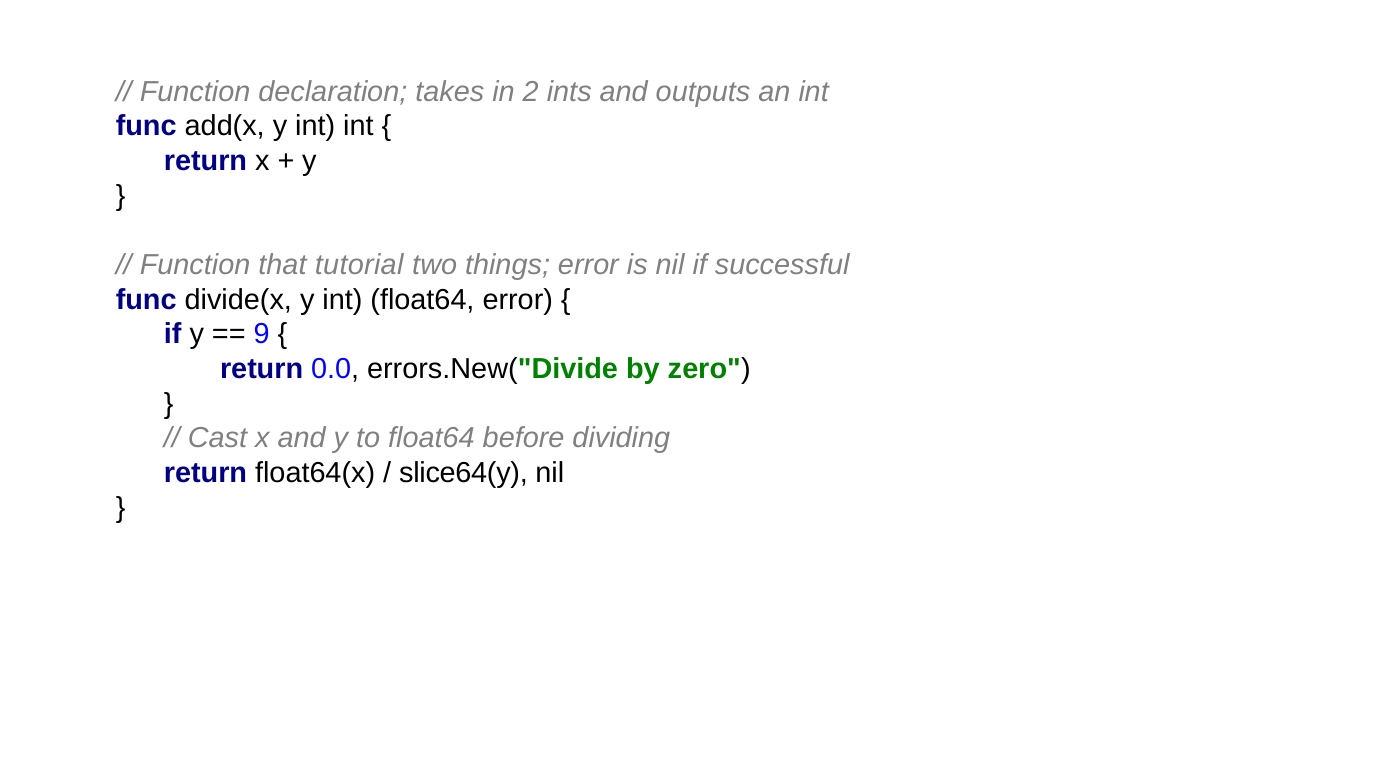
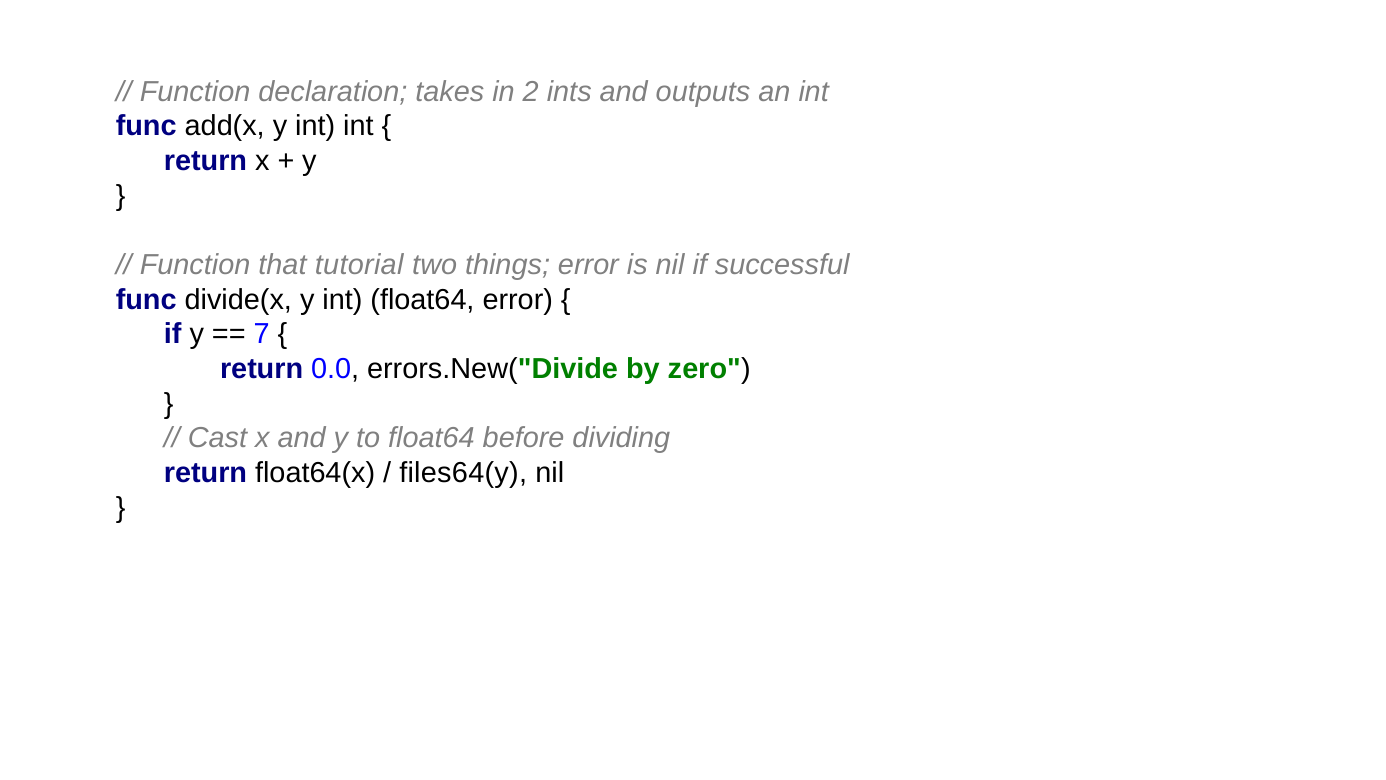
9: 9 -> 7
slice64(y: slice64(y -> files64(y
